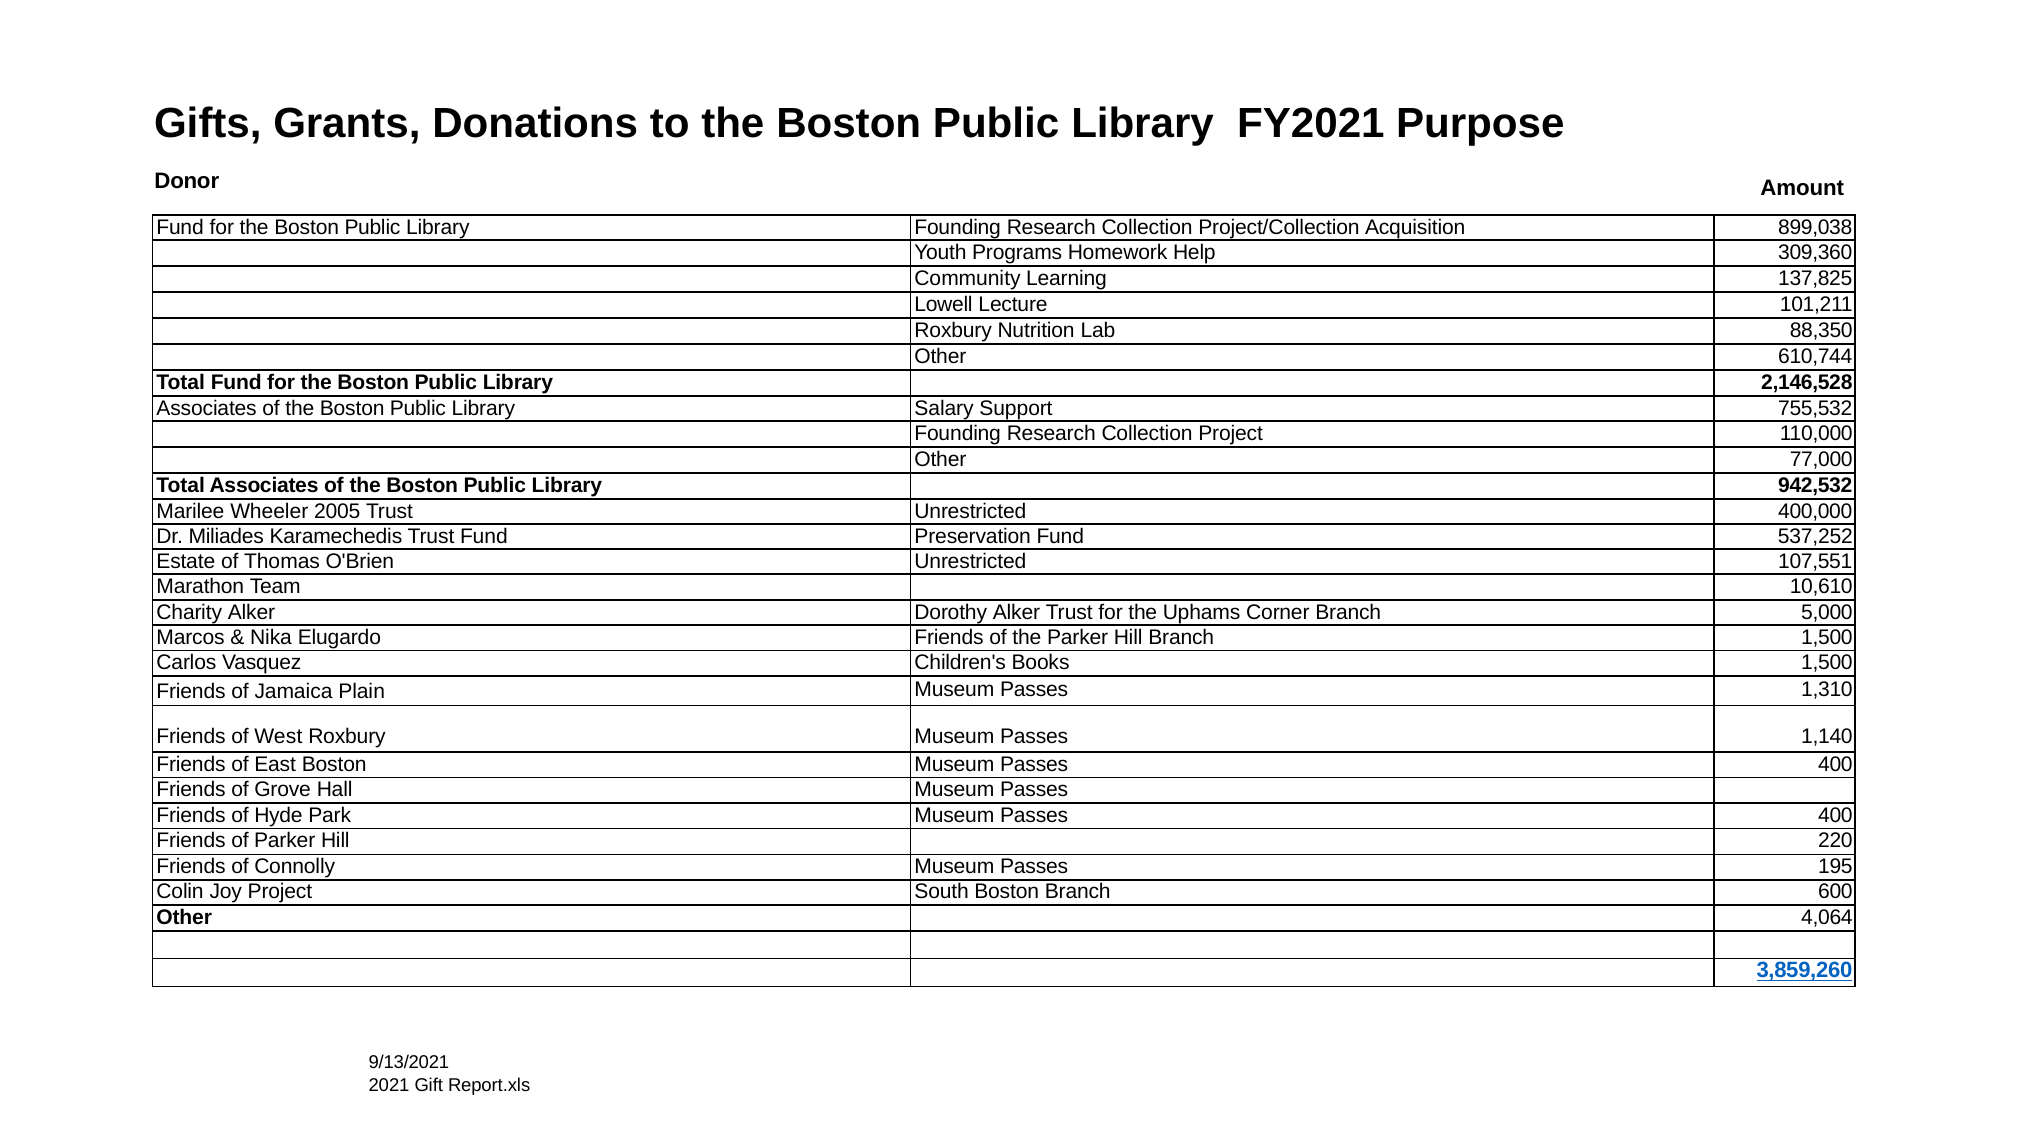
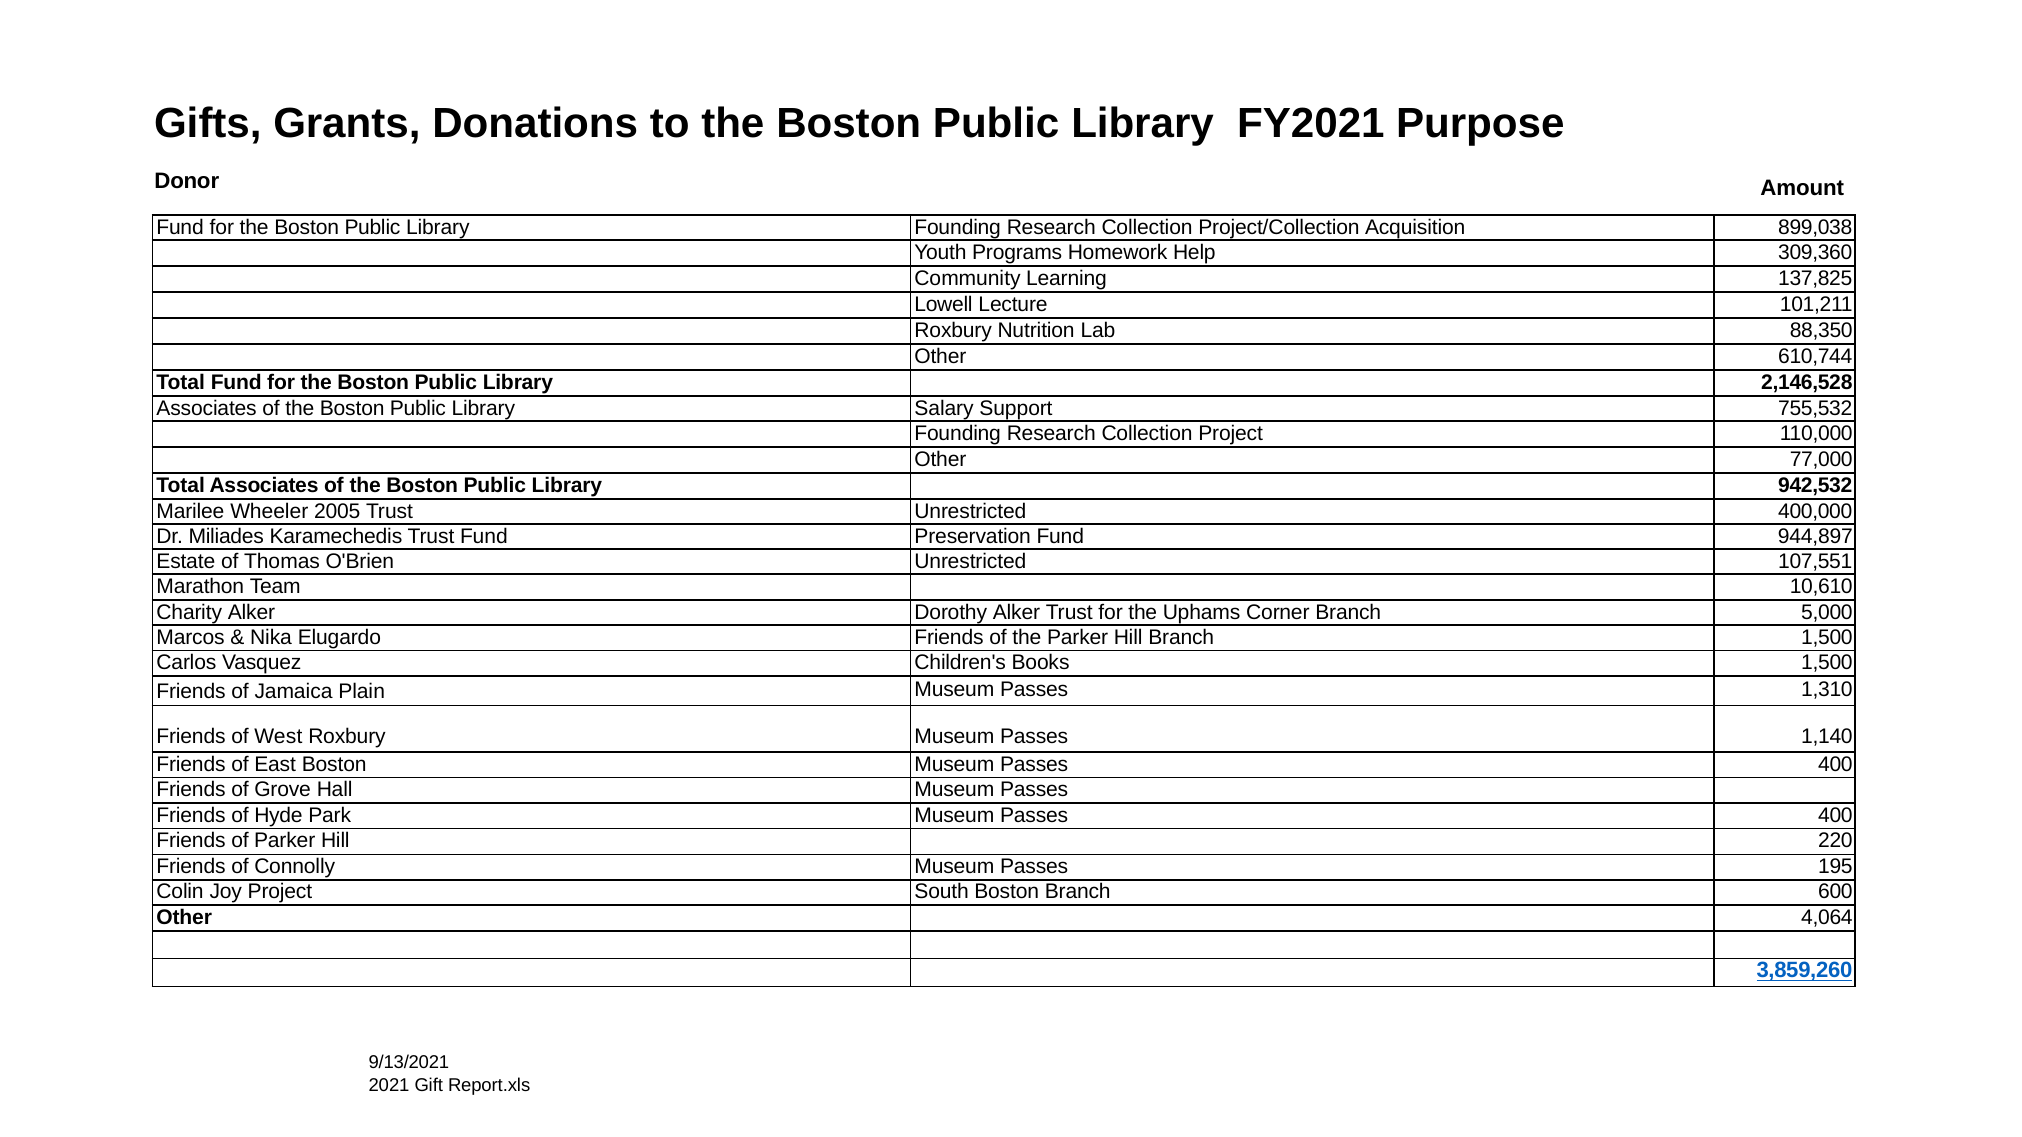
537,252: 537,252 -> 944,897
